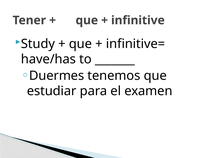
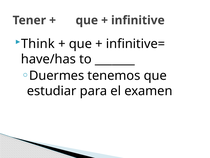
Study: Study -> Think
